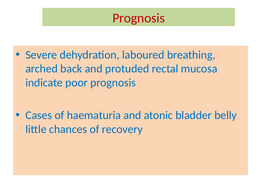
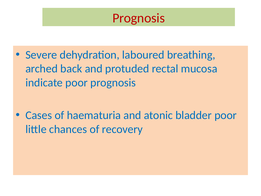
bladder belly: belly -> poor
